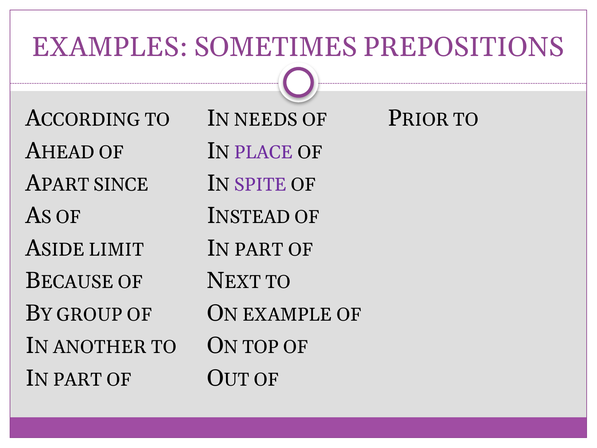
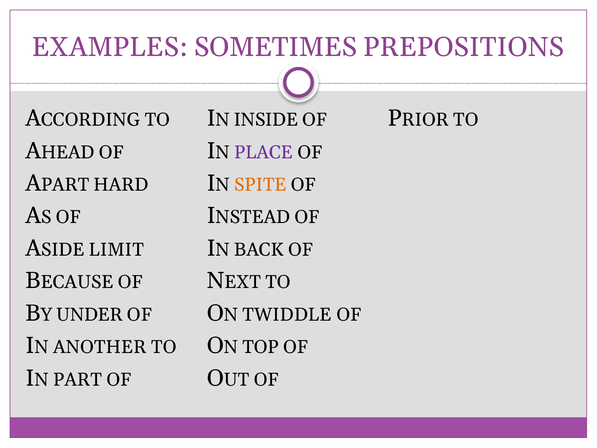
NEEDS: NEEDS -> INSIDE
SINCE: SINCE -> HARD
SPITE colour: purple -> orange
PART at (259, 250): PART -> BACK
GROUP: GROUP -> UNDER
EXAMPLE: EXAMPLE -> TWIDDLE
